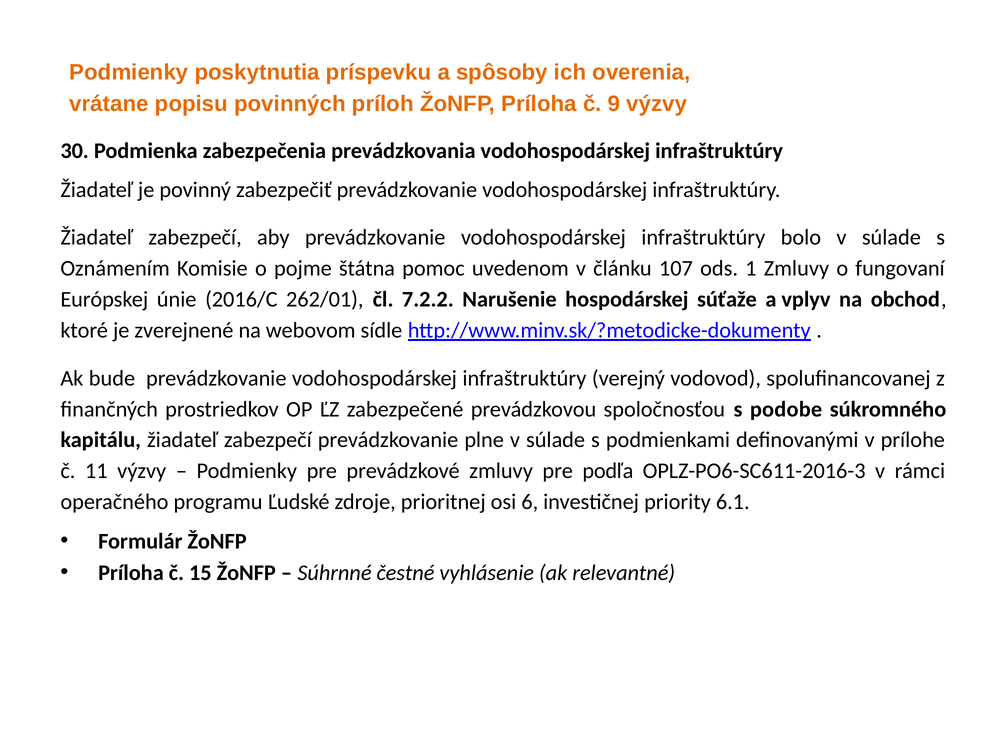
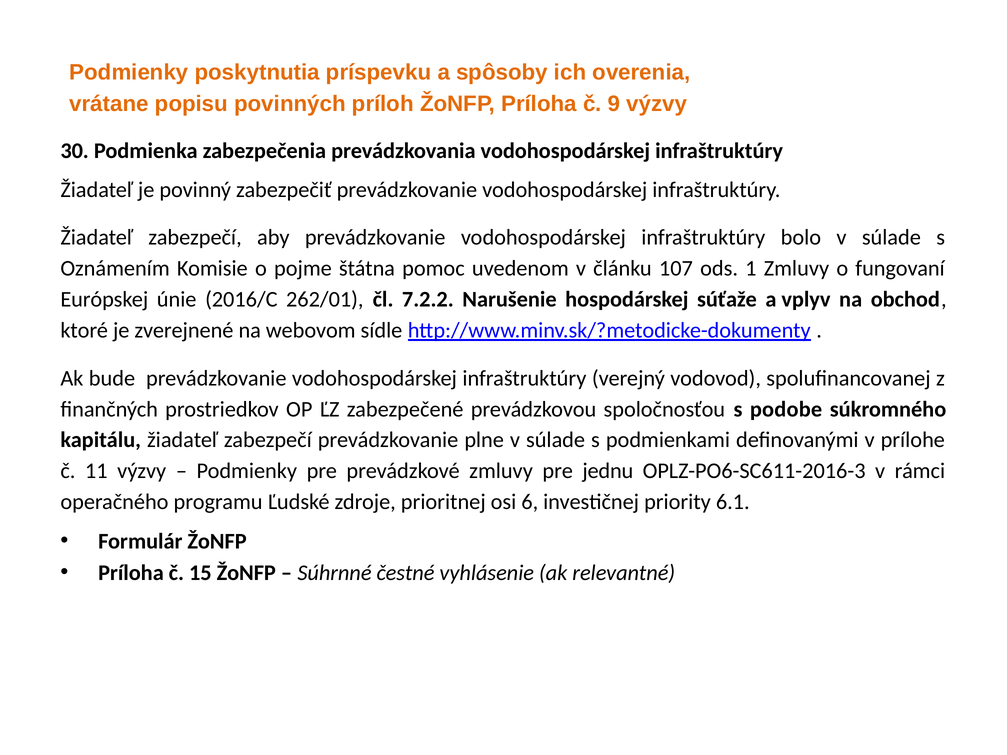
podľa: podľa -> jednu
